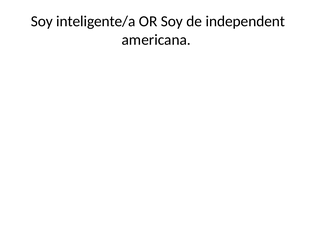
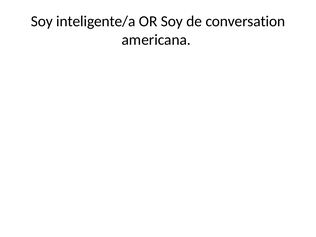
independent: independent -> conversation
